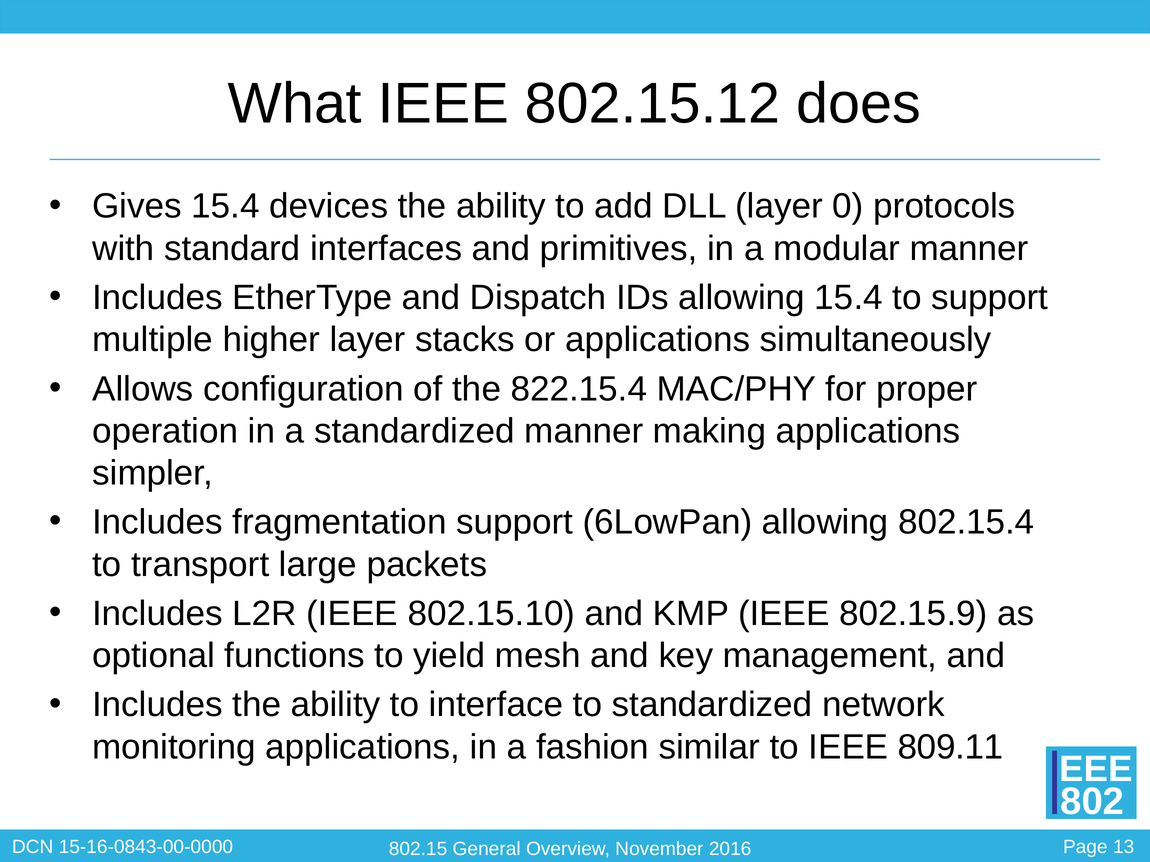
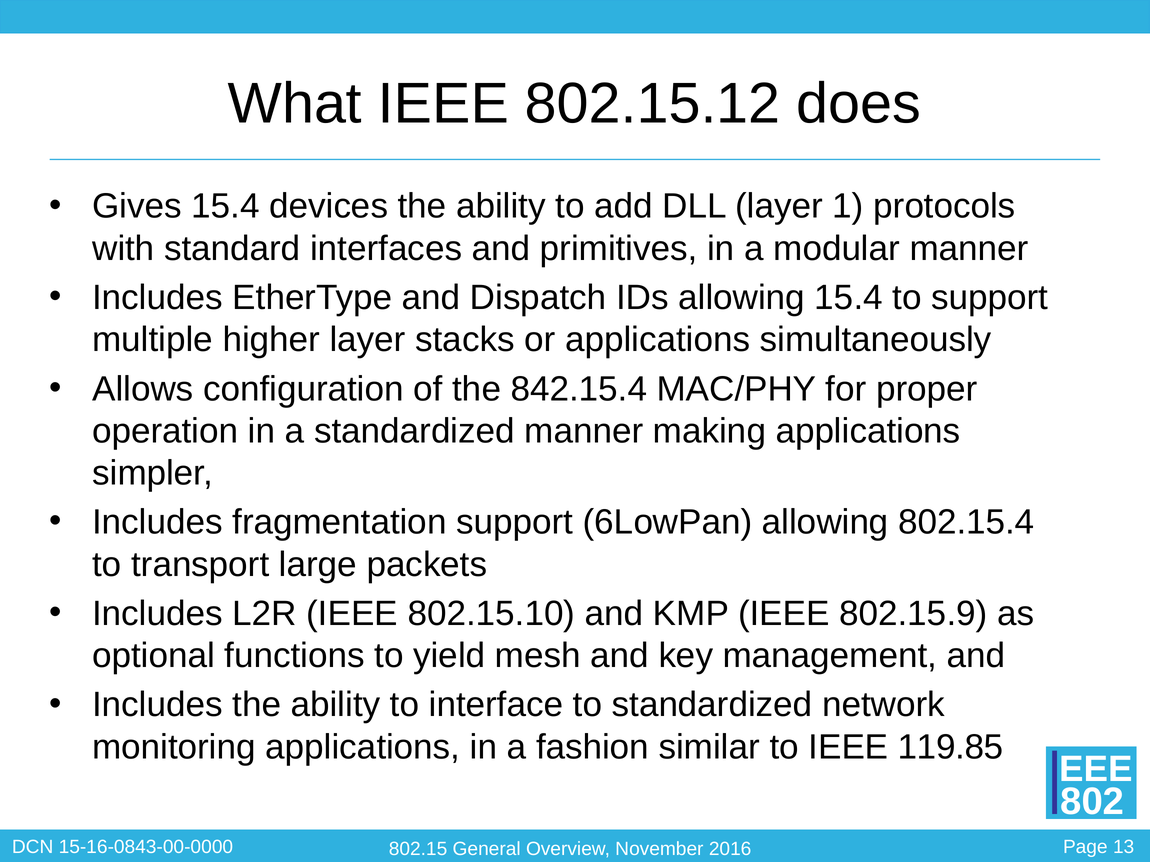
0: 0 -> 1
822.15.4: 822.15.4 -> 842.15.4
809.11: 809.11 -> 119.85
